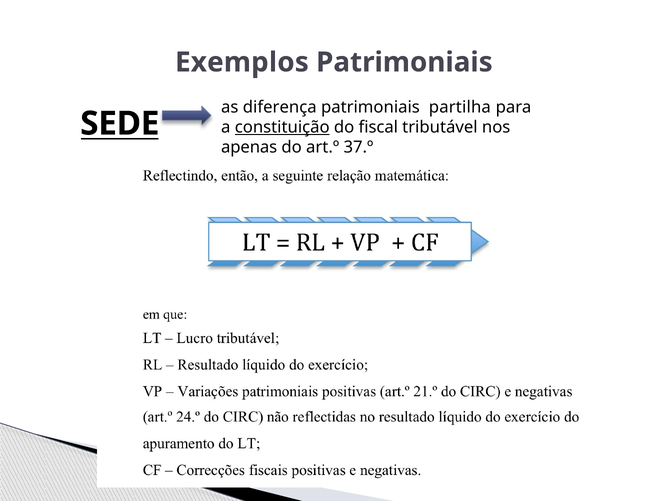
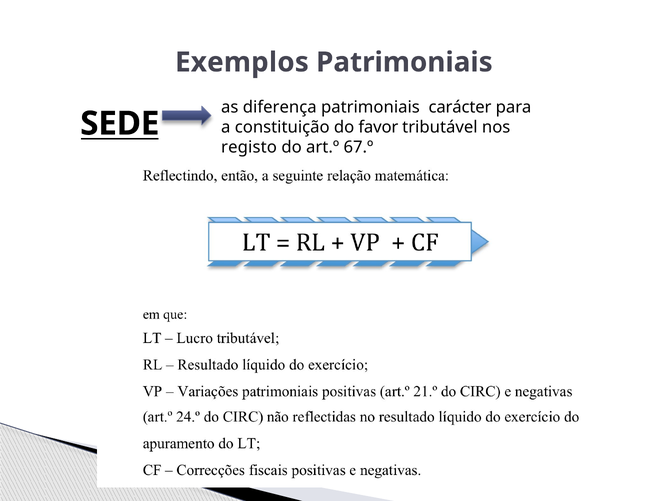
partilha: partilha -> carácter
constituição underline: present -> none
fiscal: fiscal -> favor
apenas: apenas -> registo
37.º: 37.º -> 67.º
